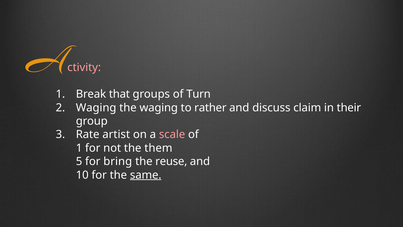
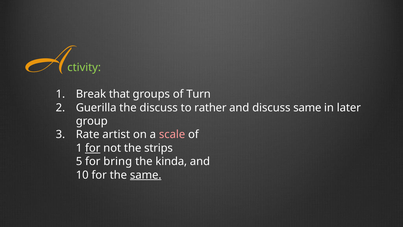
ctivity colour: pink -> light green
Waging at (96, 108): Waging -> Guerilla
the waging: waging -> discuss
discuss claim: claim -> same
their: their -> later
for at (93, 148) underline: none -> present
them: them -> strips
reuse: reuse -> kinda
